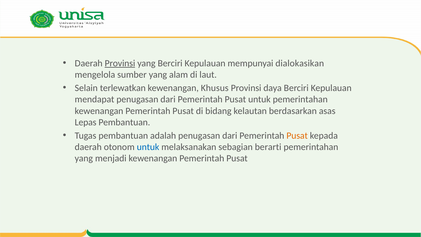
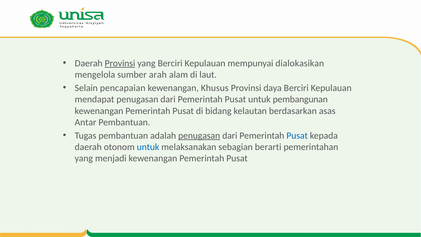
sumber yang: yang -> arah
terlewatkan: terlewatkan -> pencapaian
untuk pemerintahan: pemerintahan -> pembangunan
Lepas: Lepas -> Antar
penugasan at (199, 136) underline: none -> present
Pusat at (297, 136) colour: orange -> blue
